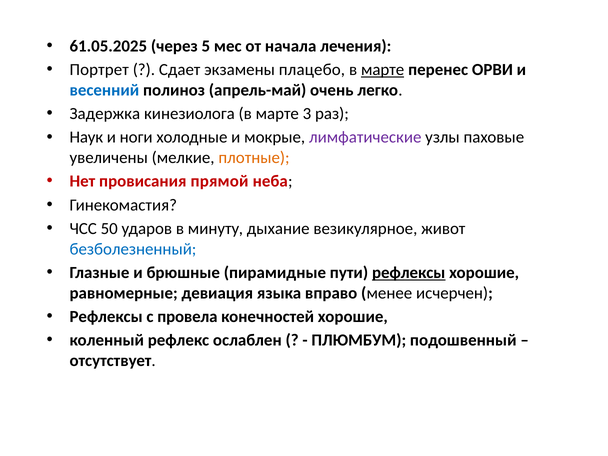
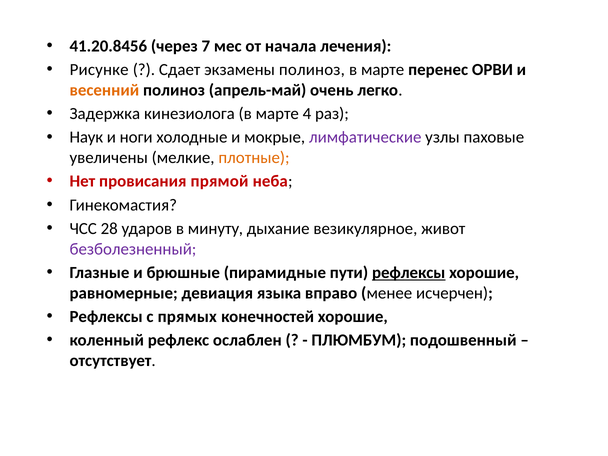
61.05.2025: 61.05.2025 -> 41.20.8456
5: 5 -> 7
Портрет: Портрет -> Рисунке
экзамены плацебо: плацебо -> полиноз
марте at (383, 70) underline: present -> none
весенний colour: blue -> orange
3: 3 -> 4
50: 50 -> 28
безболезненный colour: blue -> purple
провела: провела -> прямых
